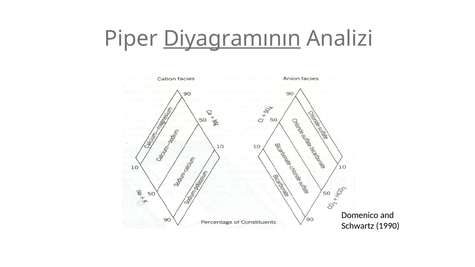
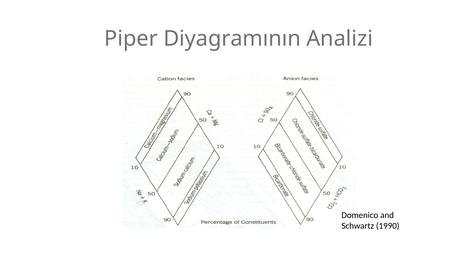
Diyagramının underline: present -> none
